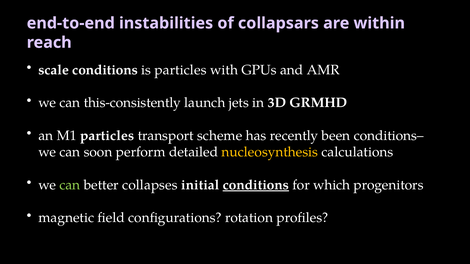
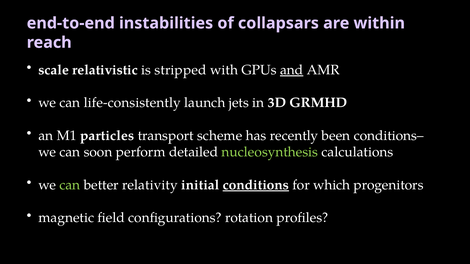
scale conditions: conditions -> relativistic
is particles: particles -> stripped
and underline: none -> present
this-consistently: this-consistently -> life-consistently
nucleosynthesis colour: yellow -> light green
collapses: collapses -> relativity
